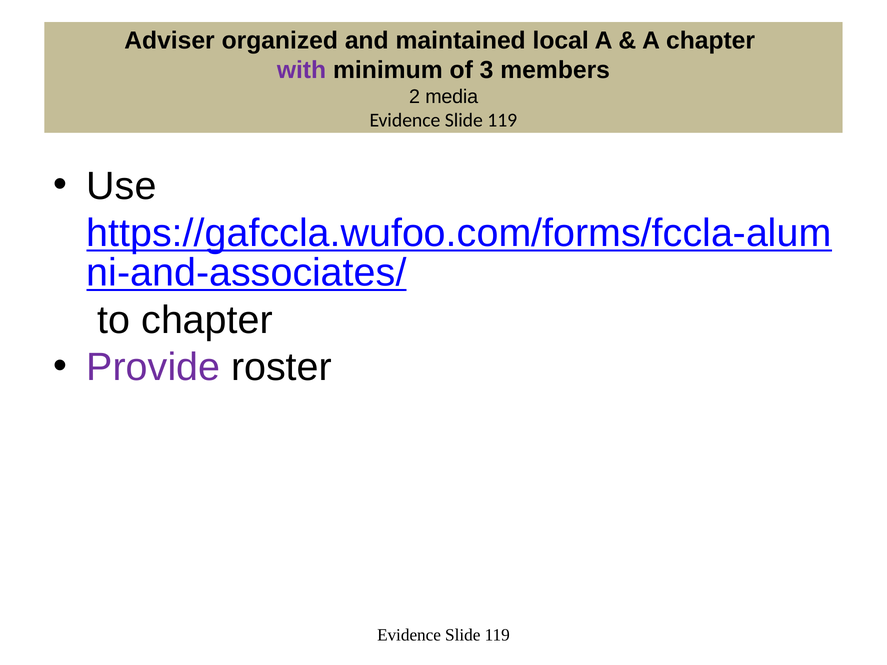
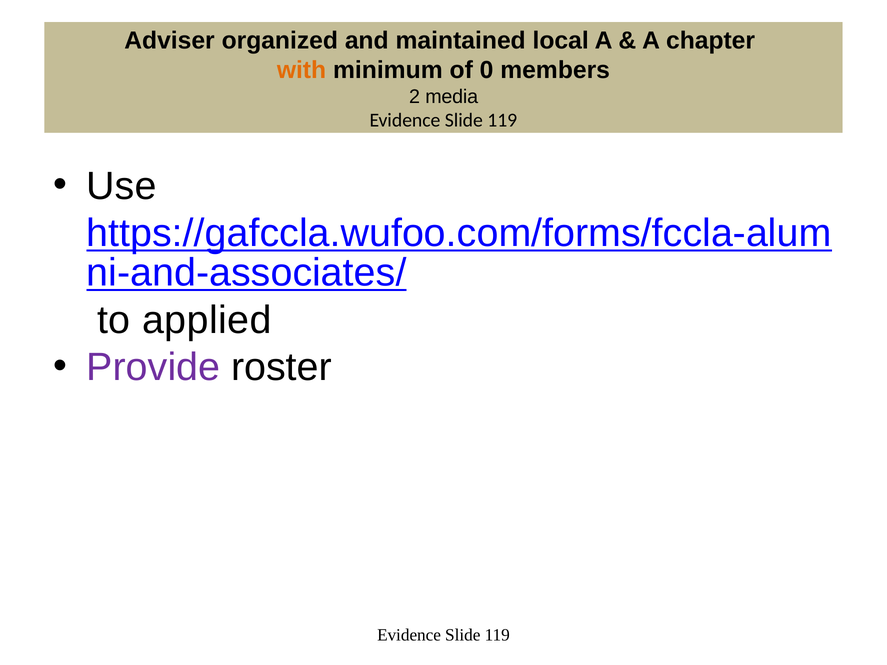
with colour: purple -> orange
3: 3 -> 0
to chapter: chapter -> applied
